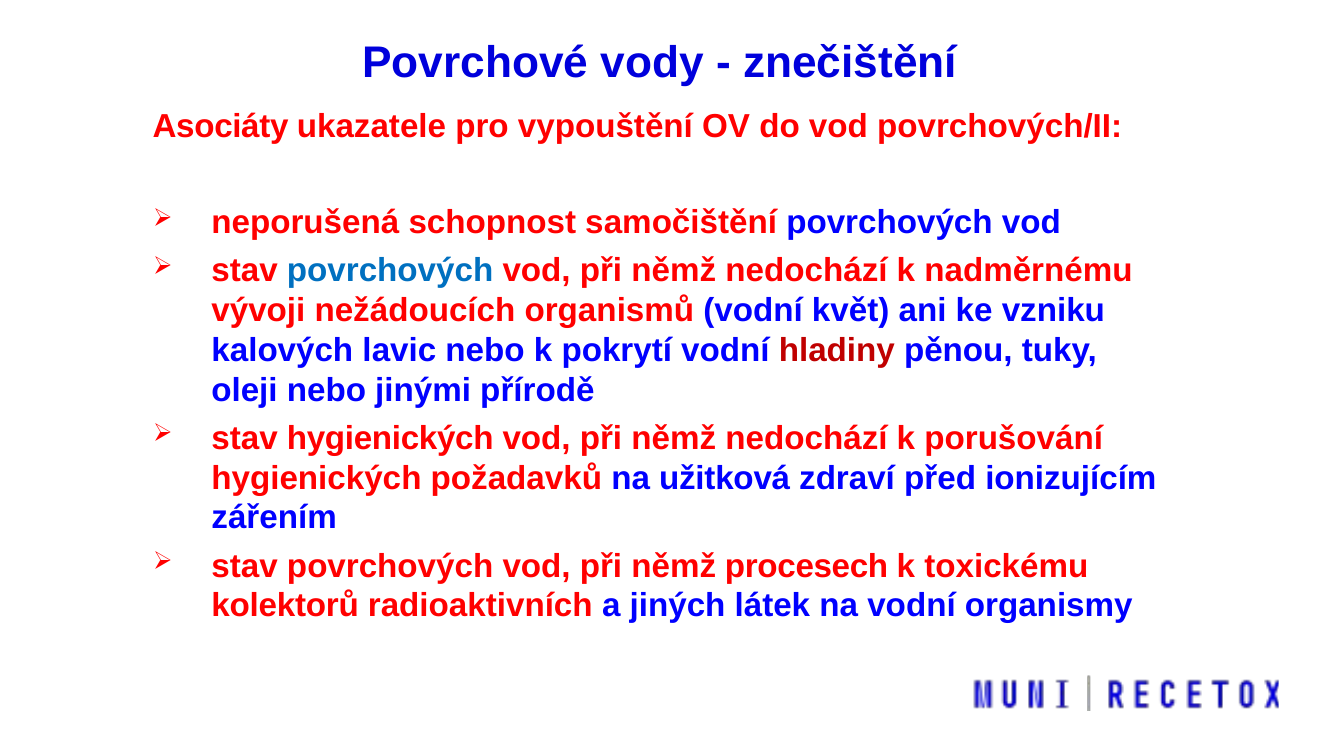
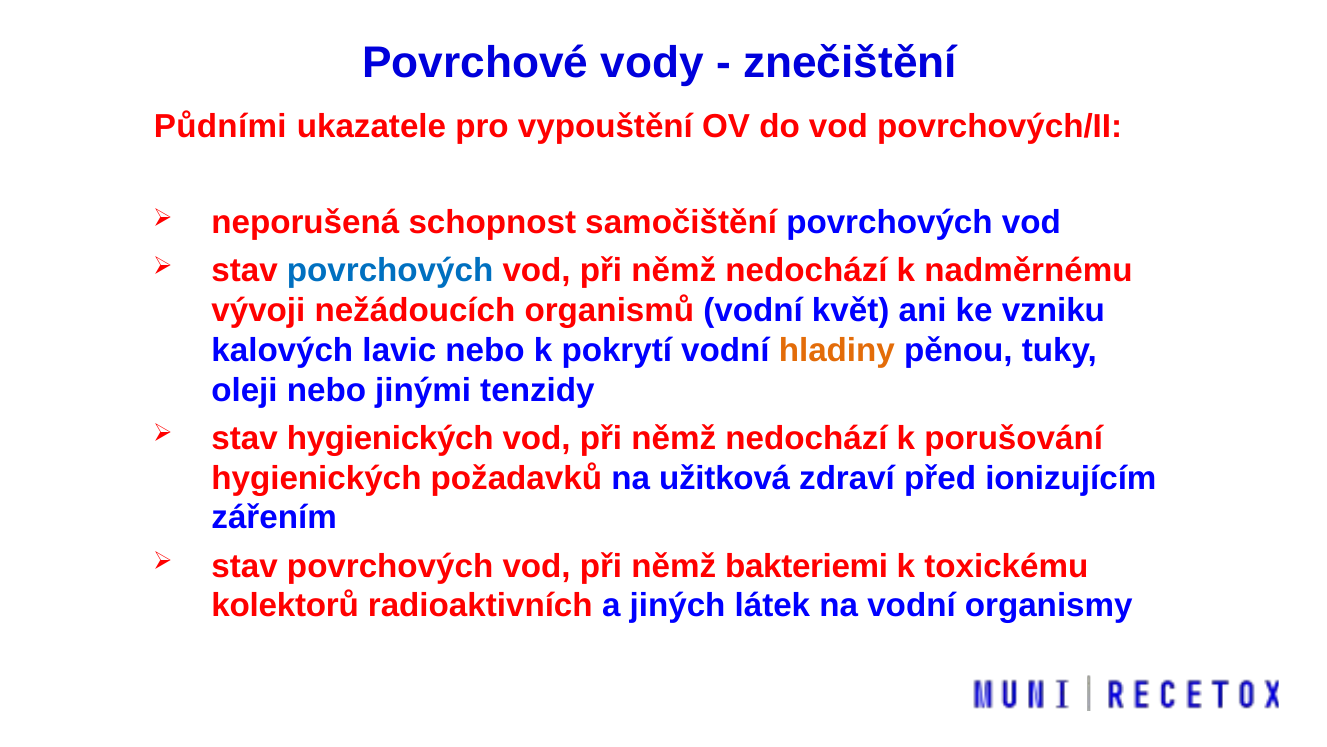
Asociáty: Asociáty -> Půdními
hladiny colour: red -> orange
přírodě: přírodě -> tenzidy
procesech: procesech -> bakteriemi
